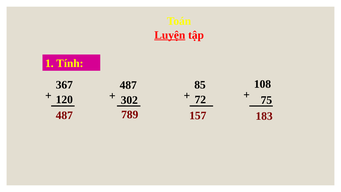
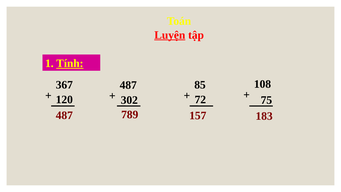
Tính underline: none -> present
